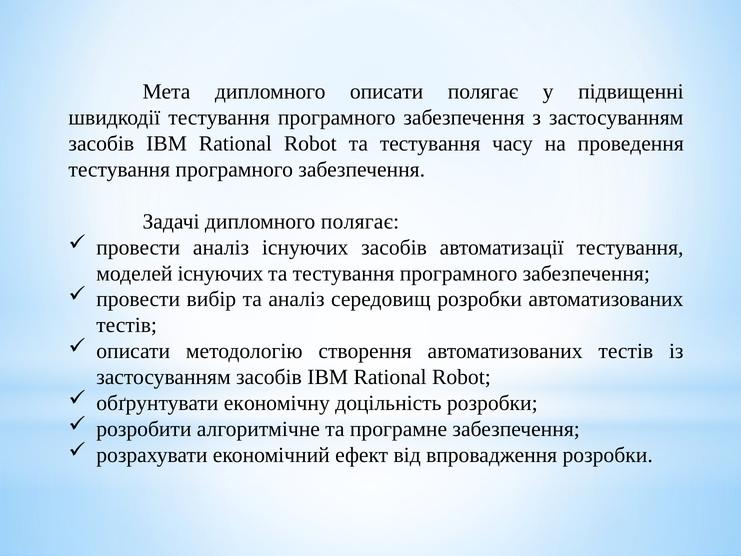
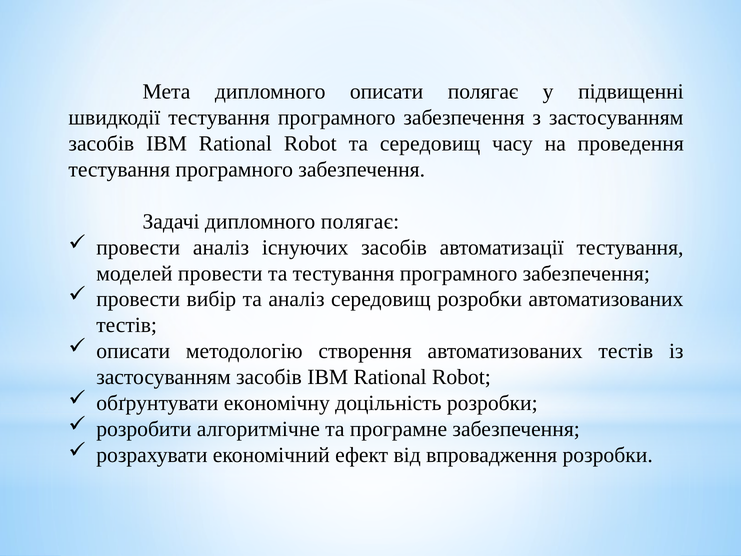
Robot та тестування: тестування -> середовищ
моделей існуючих: існуючих -> провести
